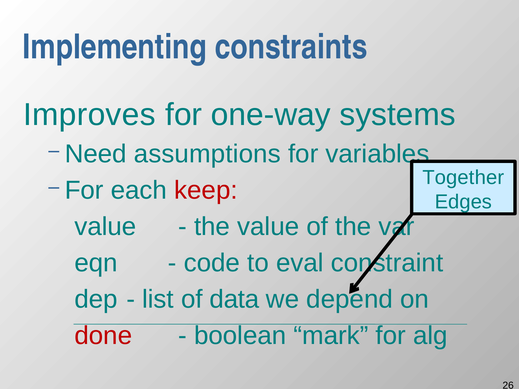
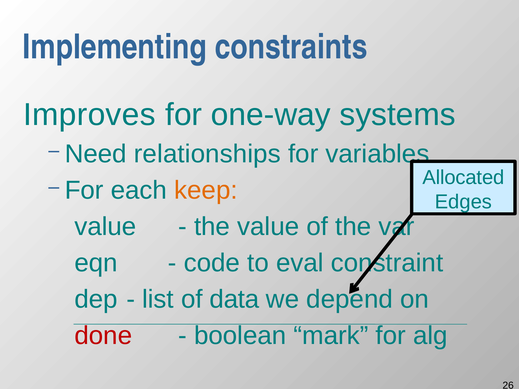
assumptions: assumptions -> relationships
Together: Together -> Allocated
keep colour: red -> orange
